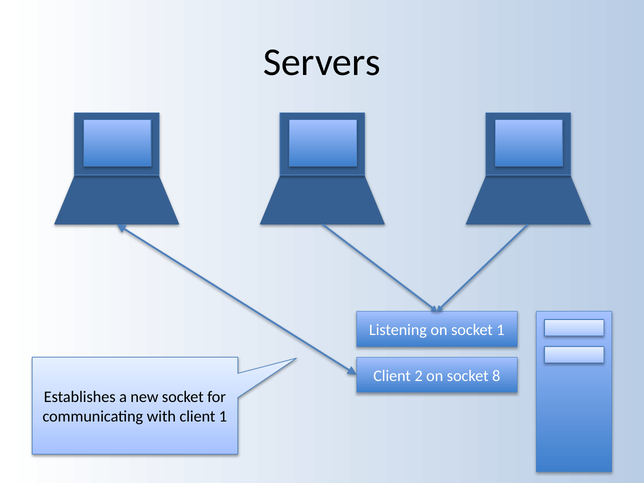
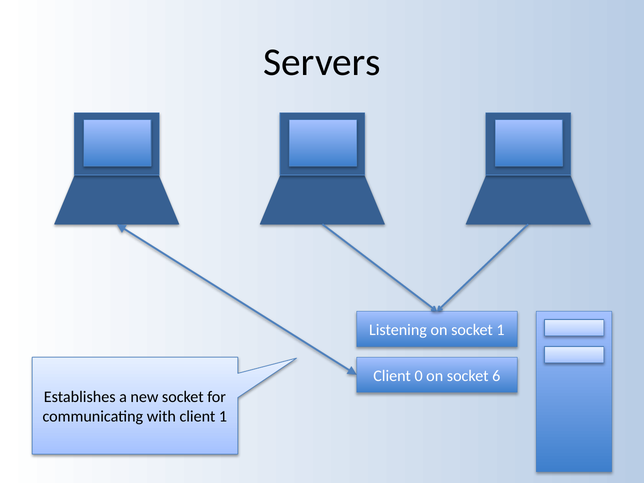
2: 2 -> 0
8: 8 -> 6
